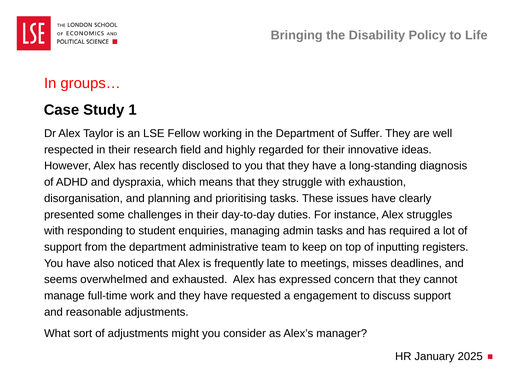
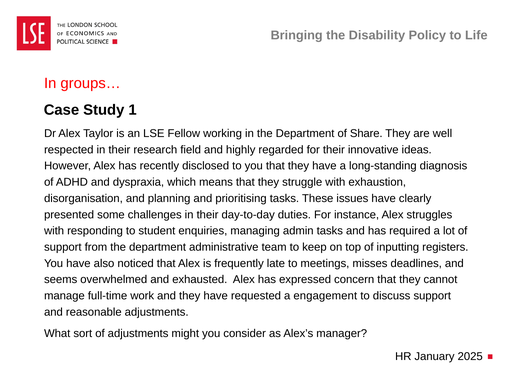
Suffer: Suffer -> Share
